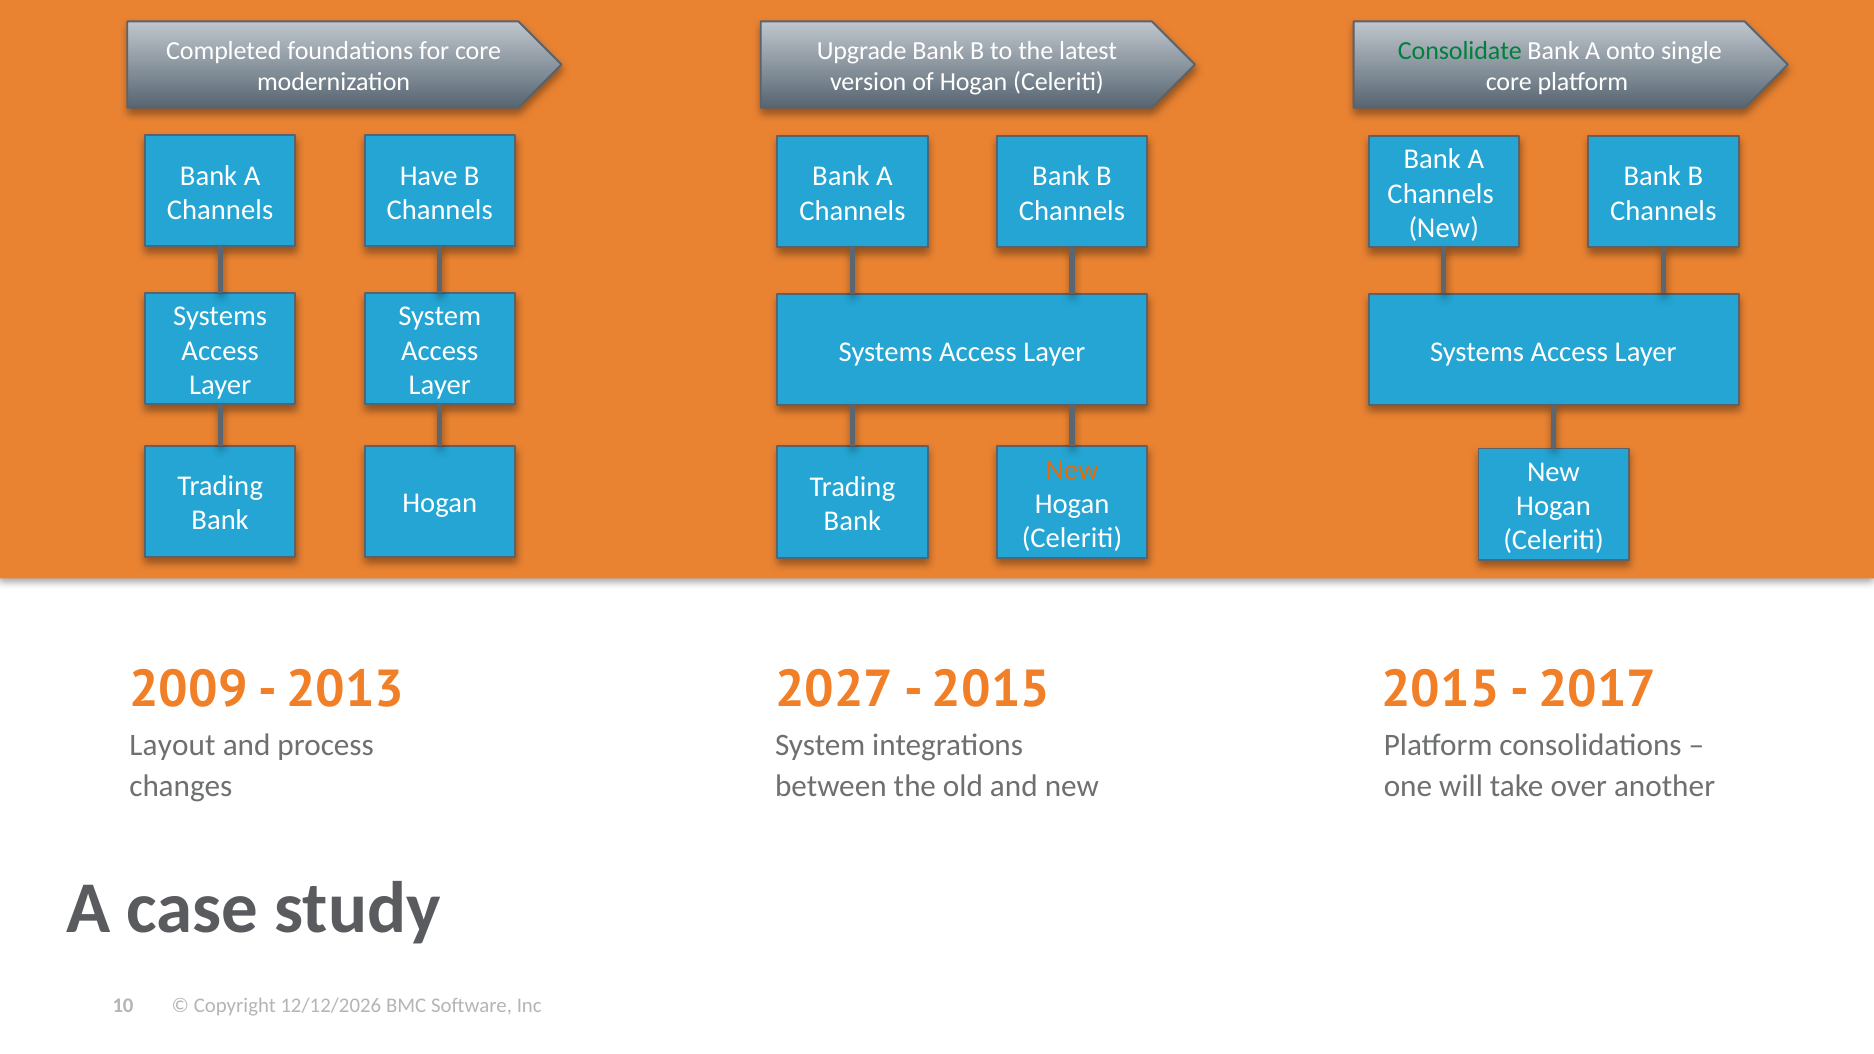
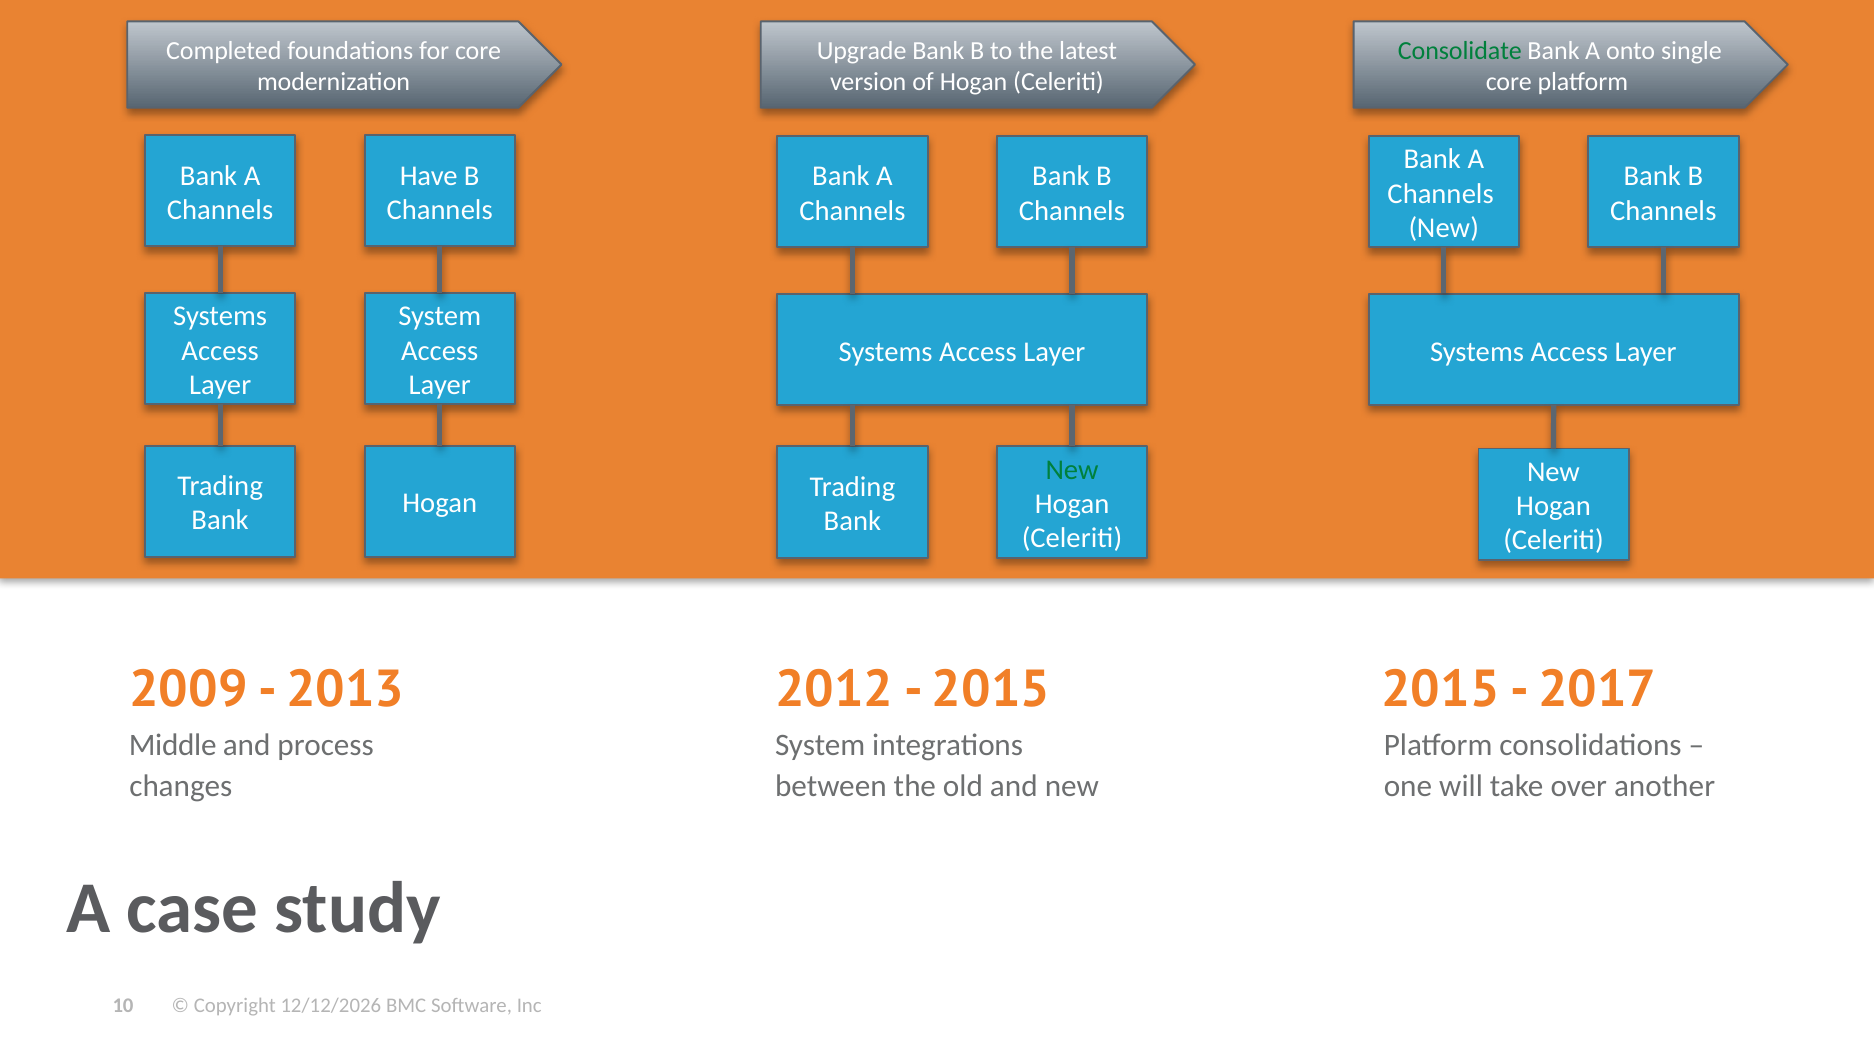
New at (1072, 470) colour: orange -> green
2027: 2027 -> 2012
Layout: Layout -> Middle
